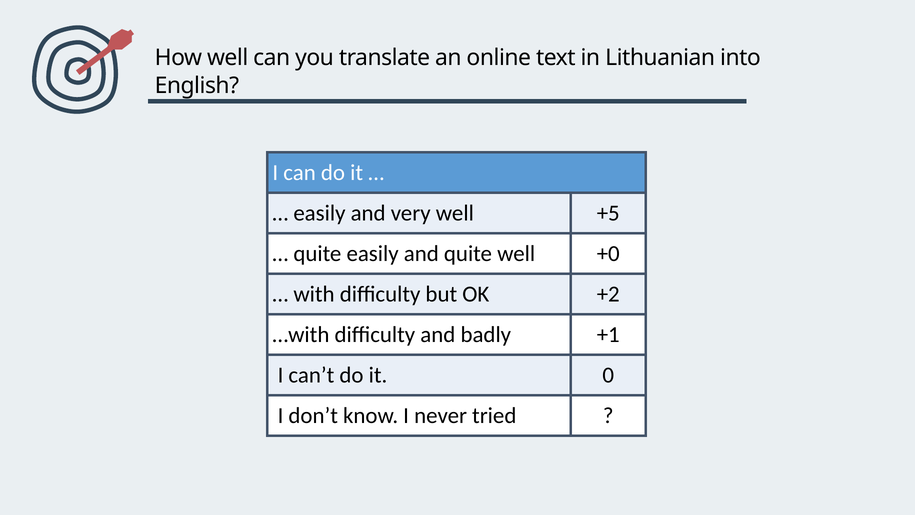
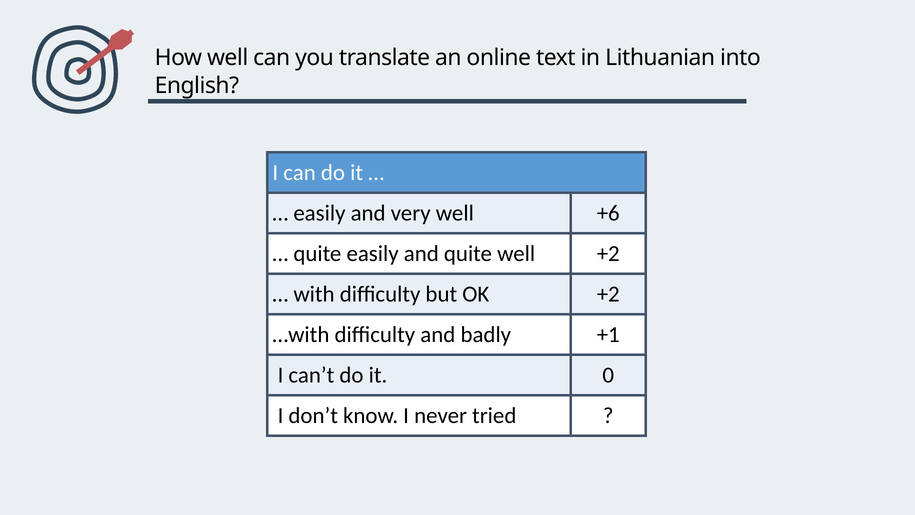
+5: +5 -> +6
well +0: +0 -> +2
